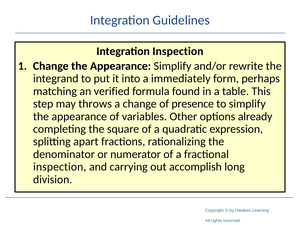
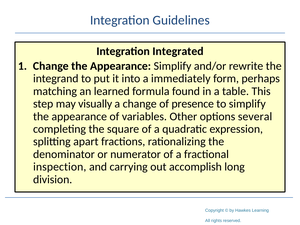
Integration Inspection: Inspection -> Integrated
verified: verified -> learned
throws: throws -> visually
already: already -> several
